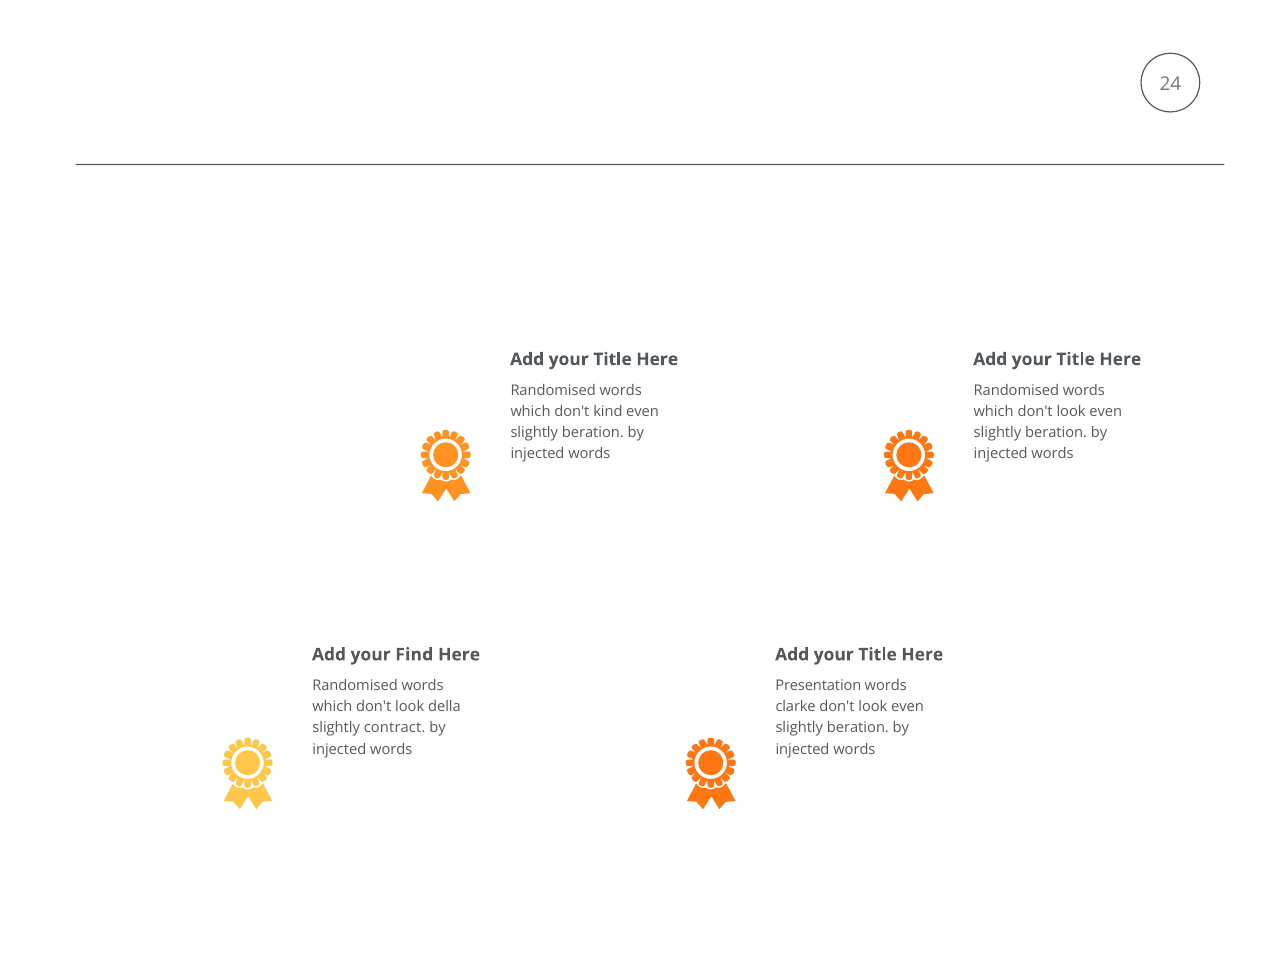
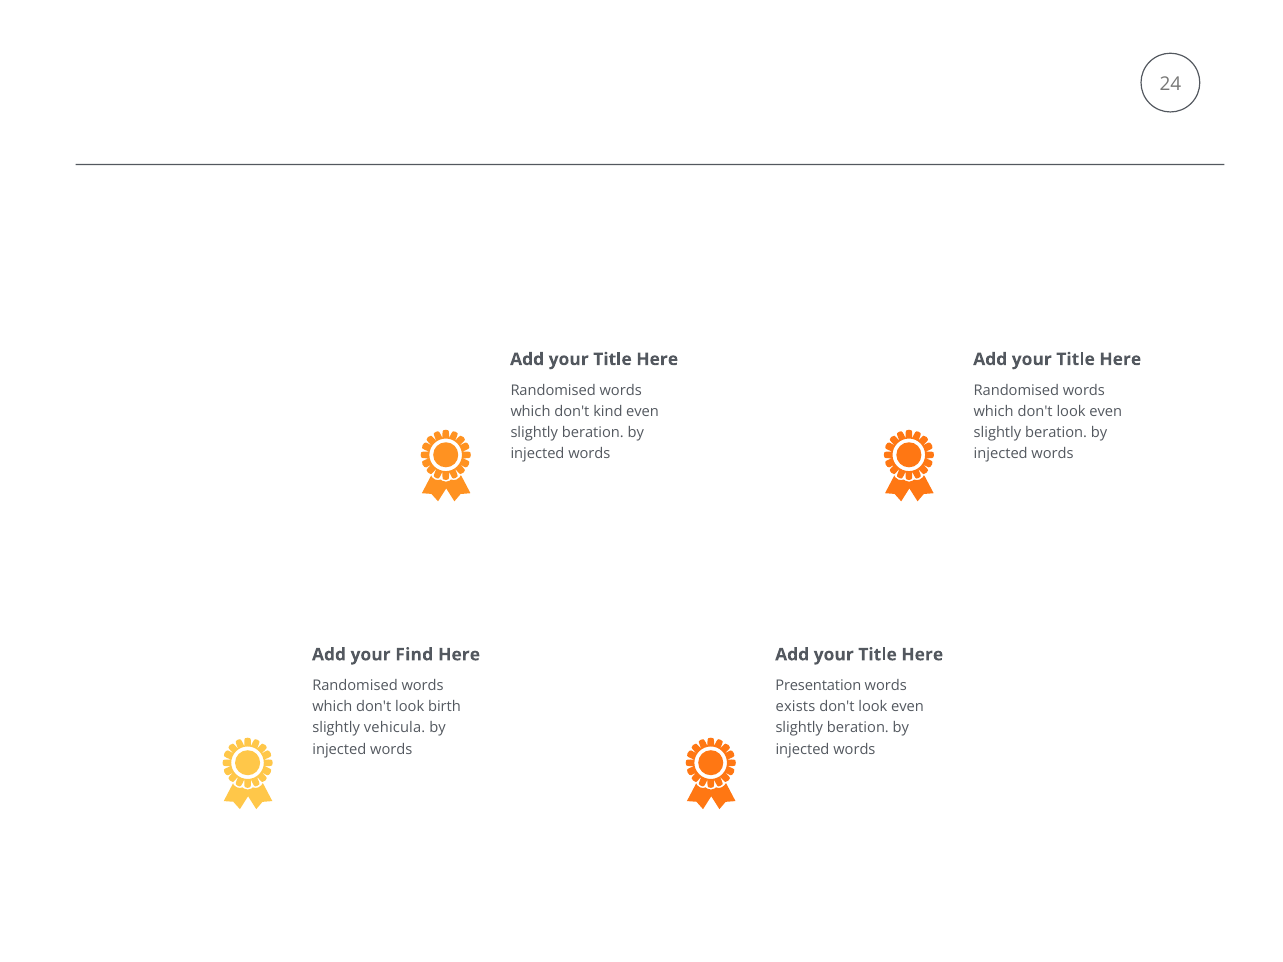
della: della -> birth
clarke: clarke -> exists
contract: contract -> vehicula
